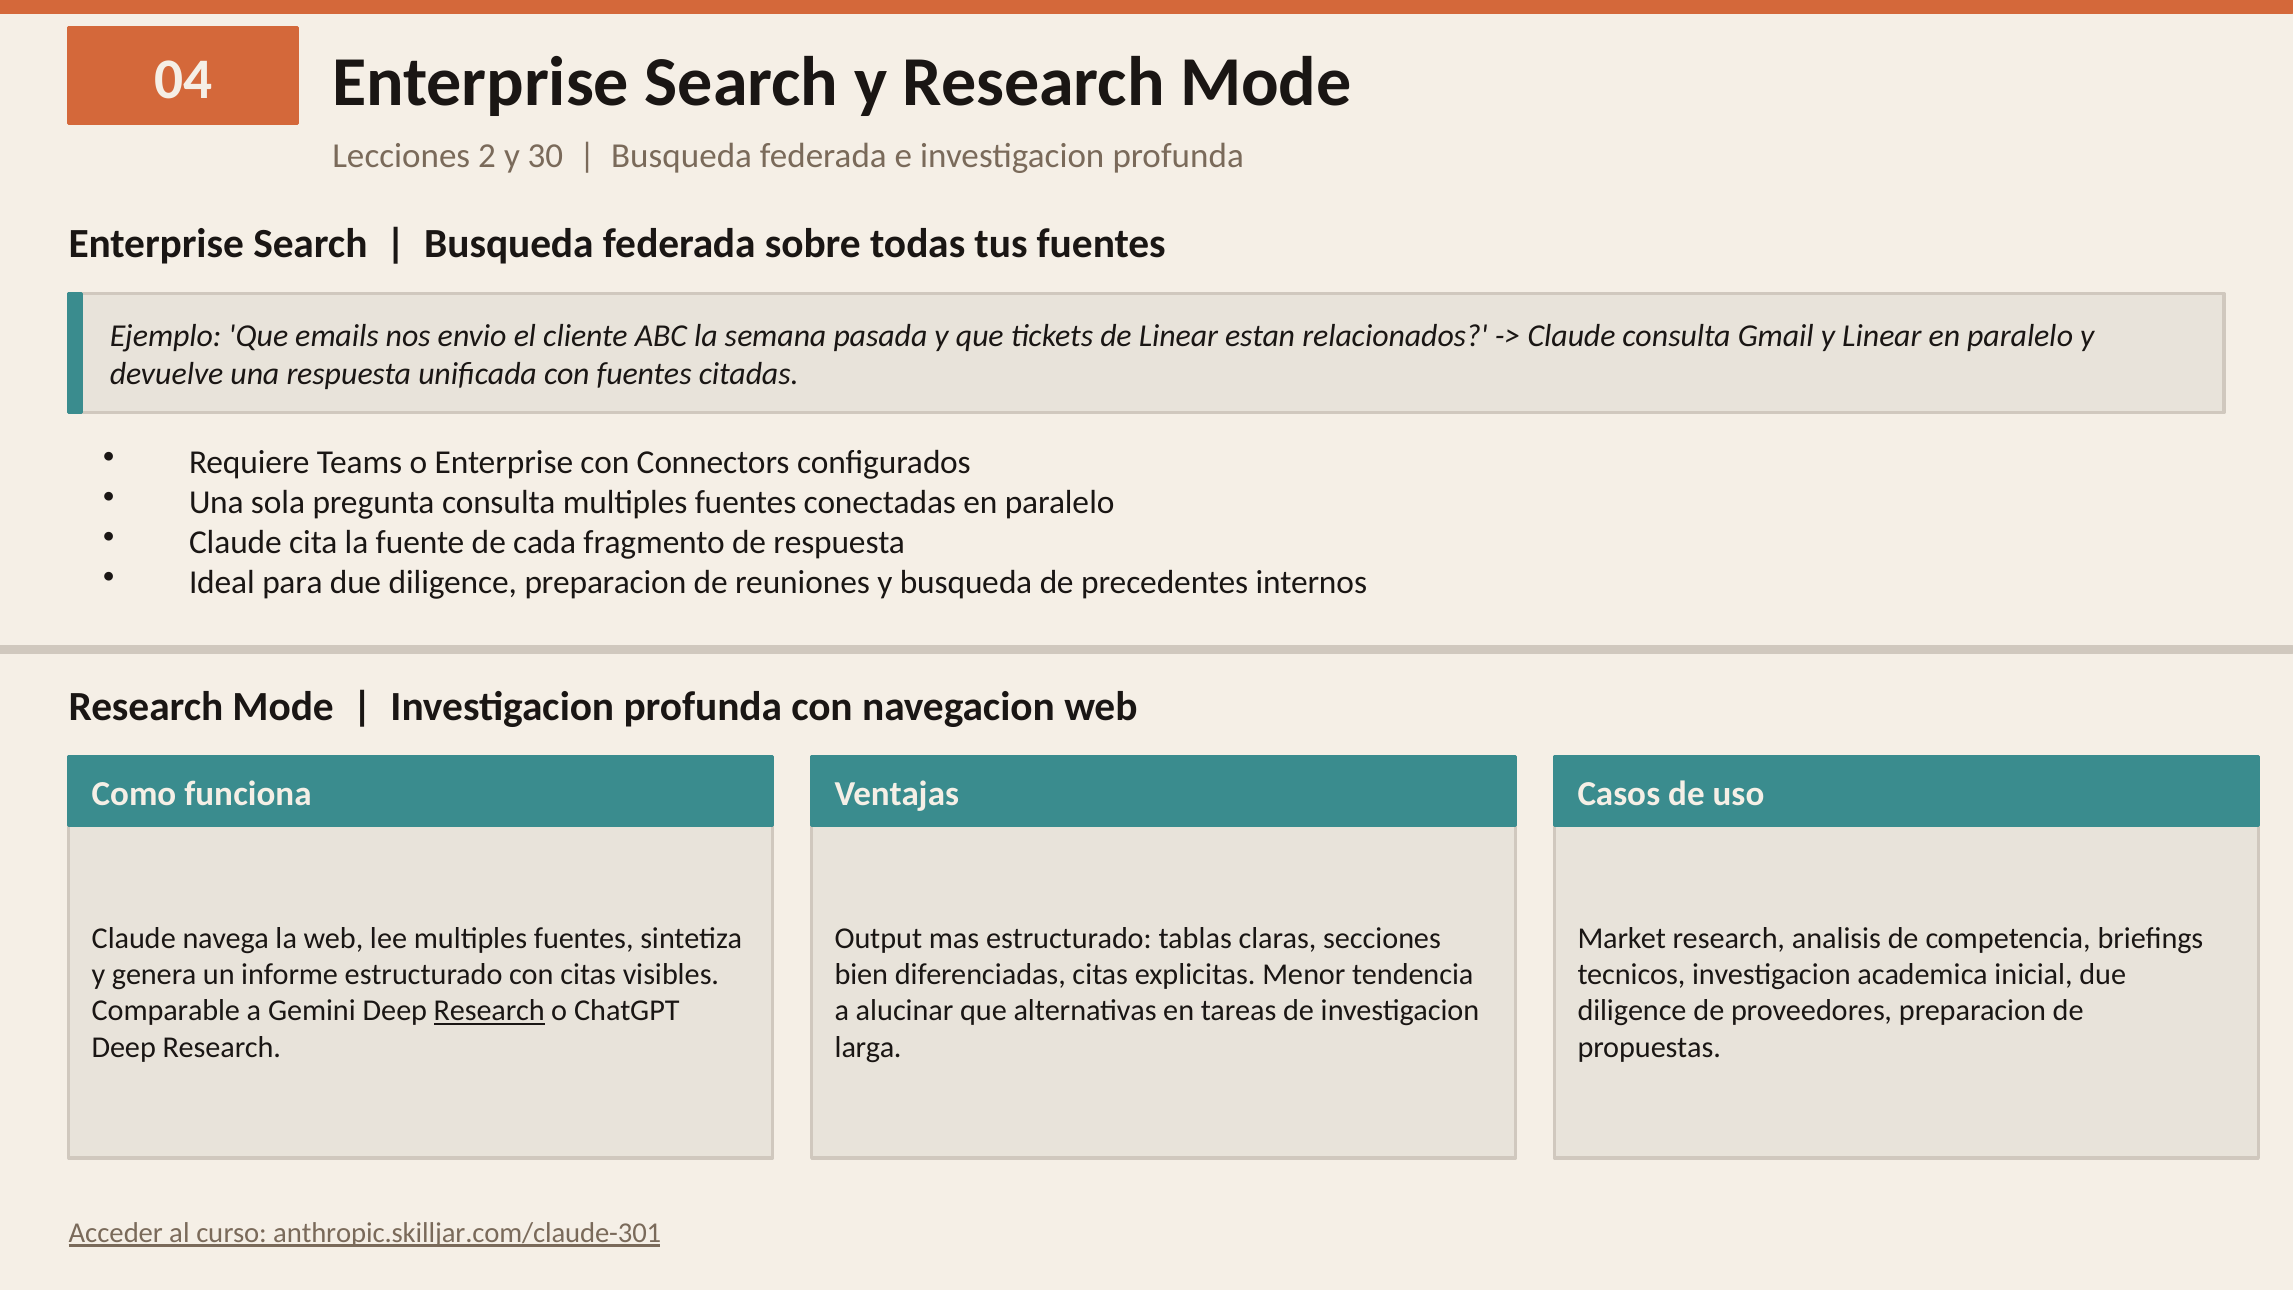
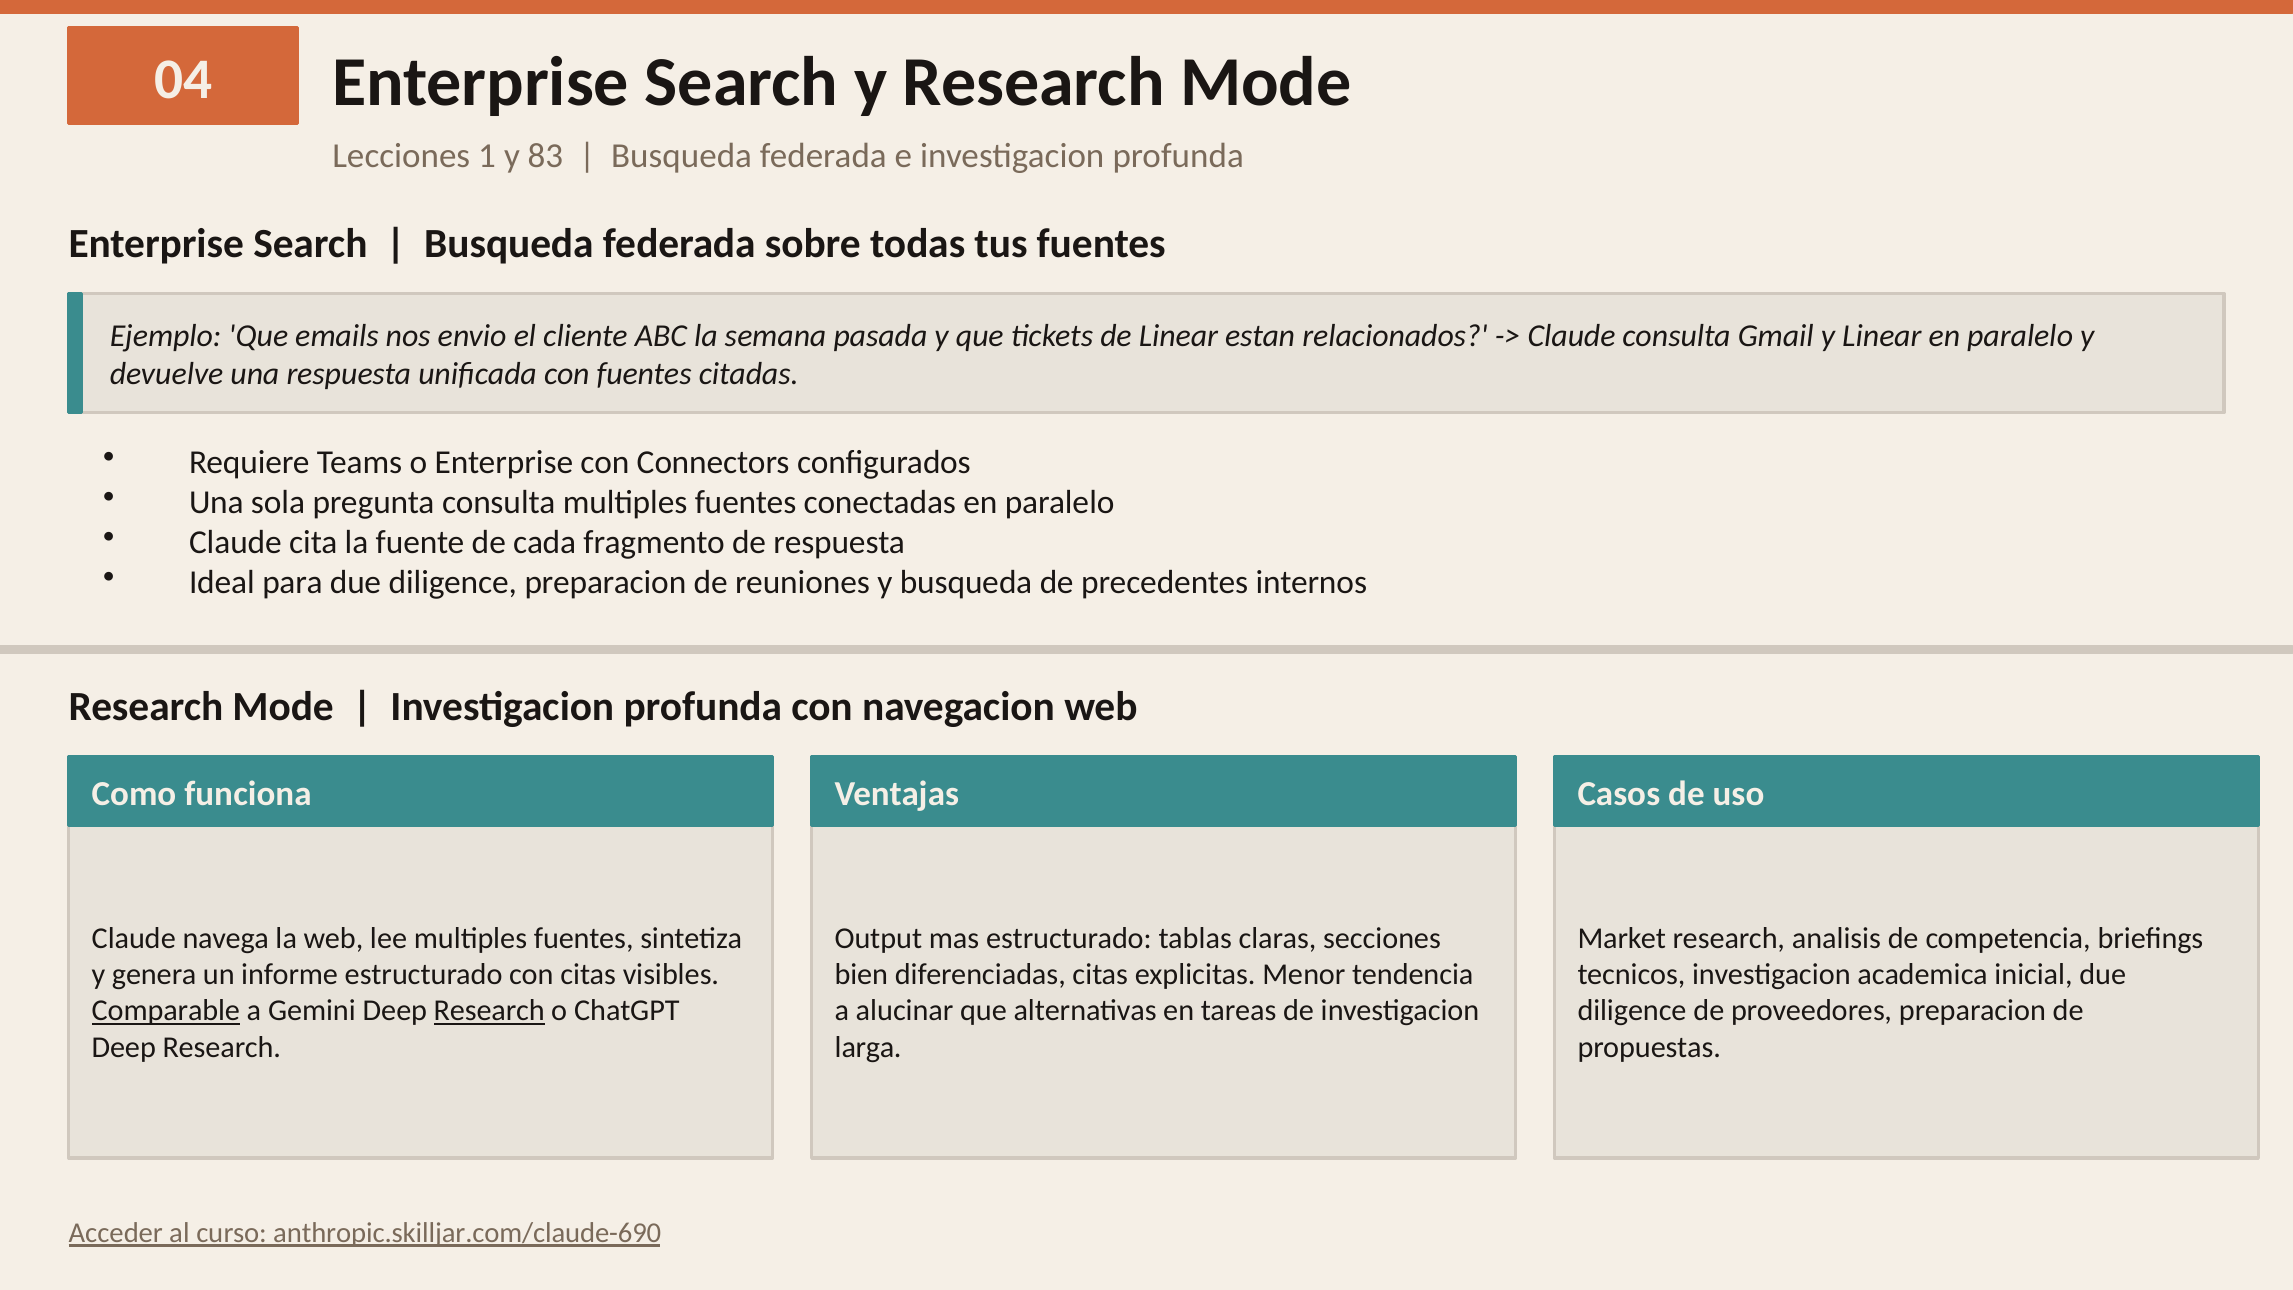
2: 2 -> 1
30: 30 -> 83
Comparable underline: none -> present
anthropic.skilljar.com/claude-301: anthropic.skilljar.com/claude-301 -> anthropic.skilljar.com/claude-690
